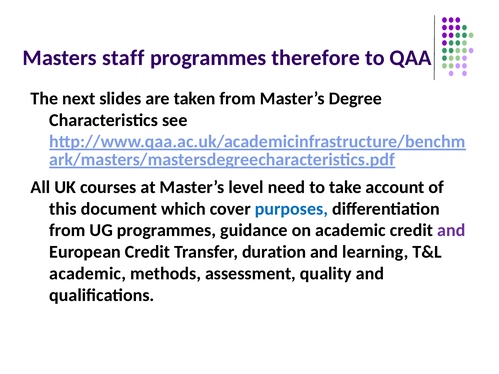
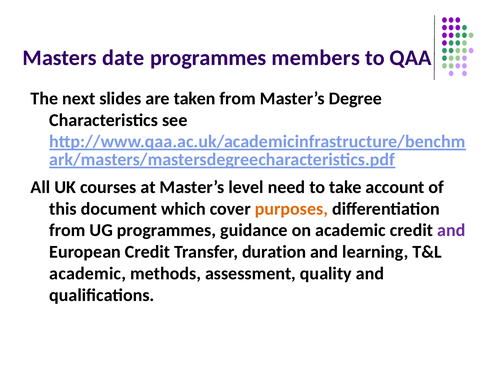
staff: staff -> date
therefore: therefore -> members
purposes colour: blue -> orange
